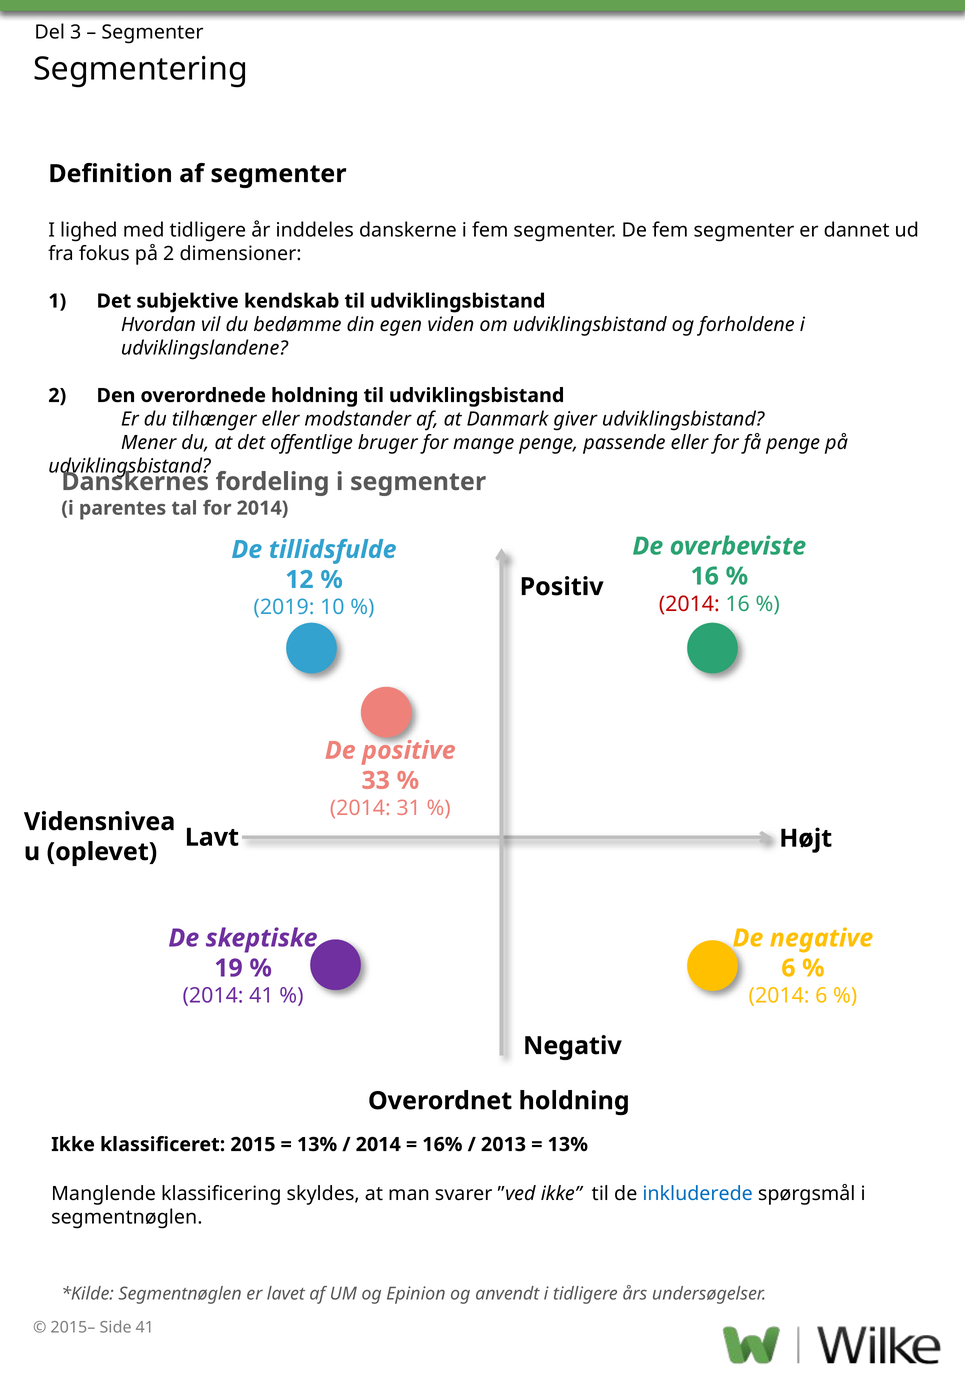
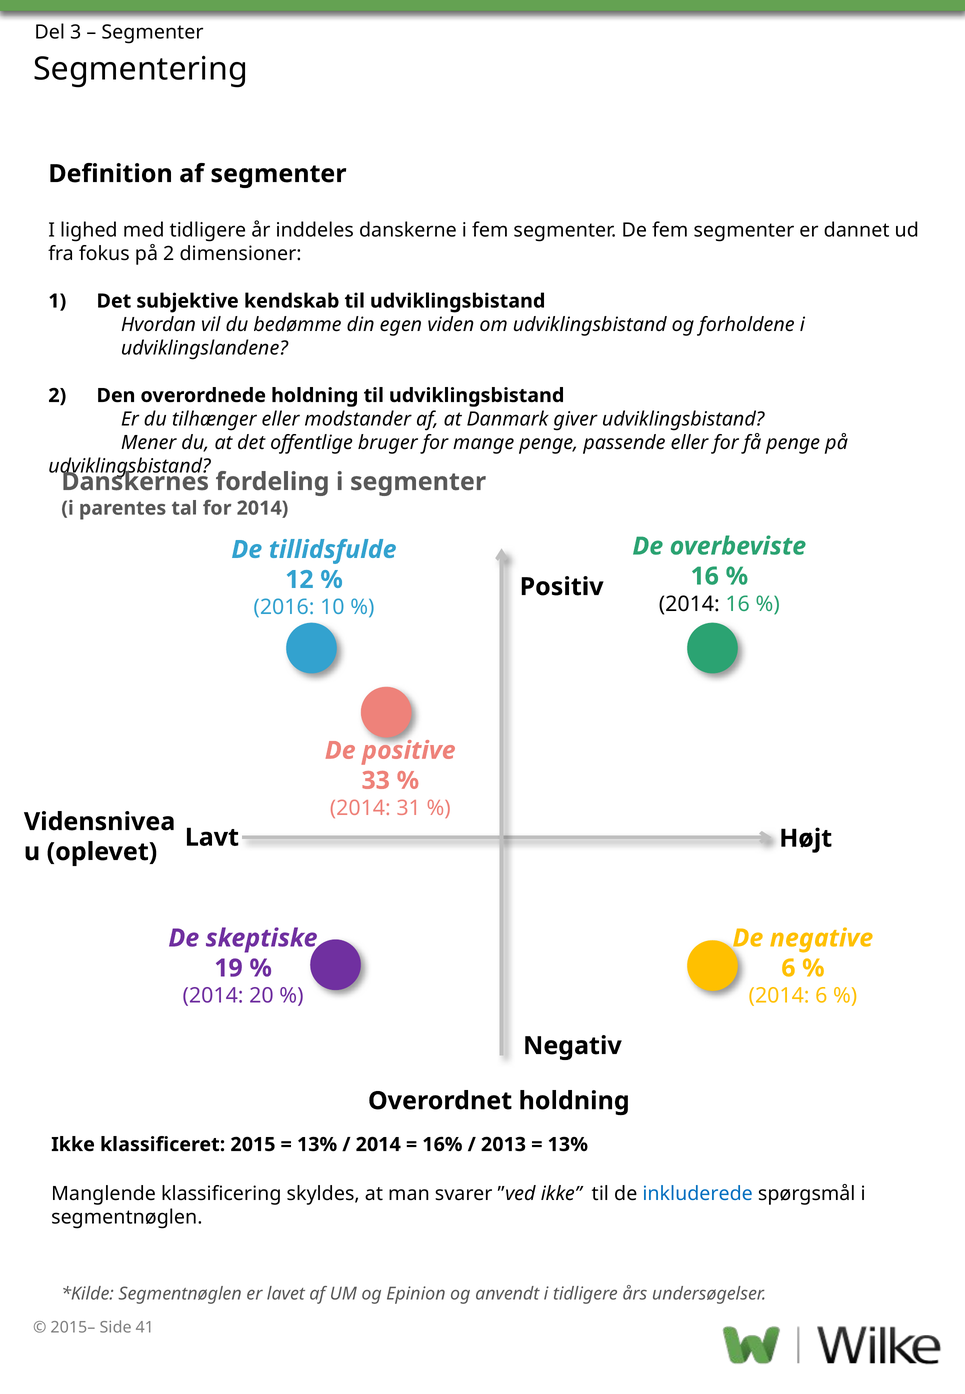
2014 at (689, 604) colour: red -> black
2019: 2019 -> 2016
2014 41: 41 -> 20
